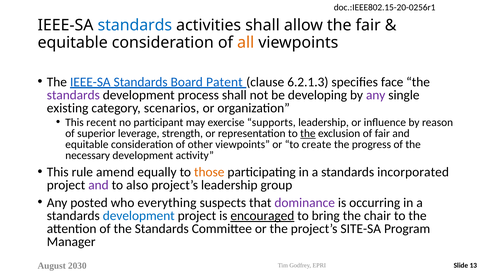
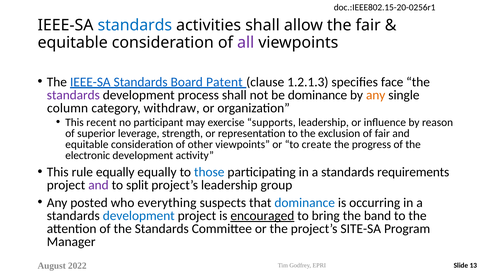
all colour: orange -> purple
6.2.1.3: 6.2.1.3 -> 1.2.1.3
be developing: developing -> dominance
any at (376, 95) colour: purple -> orange
existing: existing -> column
scenarios: scenarios -> withdraw
the at (308, 133) underline: present -> none
necessary: necessary -> electronic
rule amend: amend -> equally
those colour: orange -> blue
incorporated: incorporated -> requirements
also: also -> split
dominance at (305, 202) colour: purple -> blue
chair: chair -> band
2030: 2030 -> 2022
